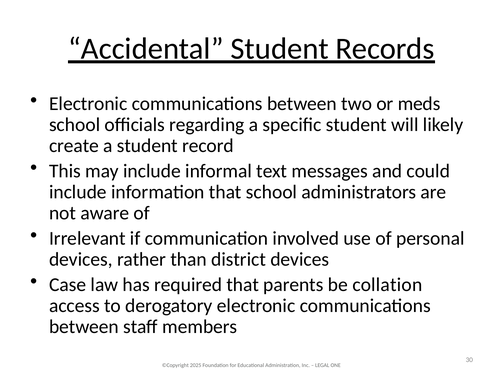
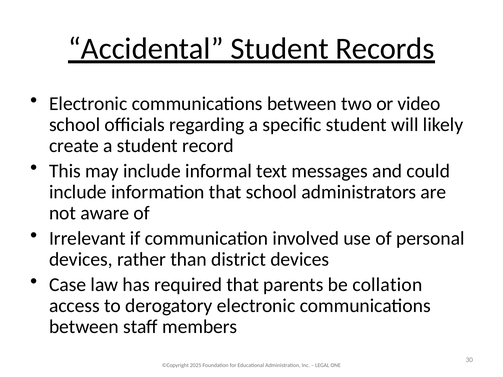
meds: meds -> video
